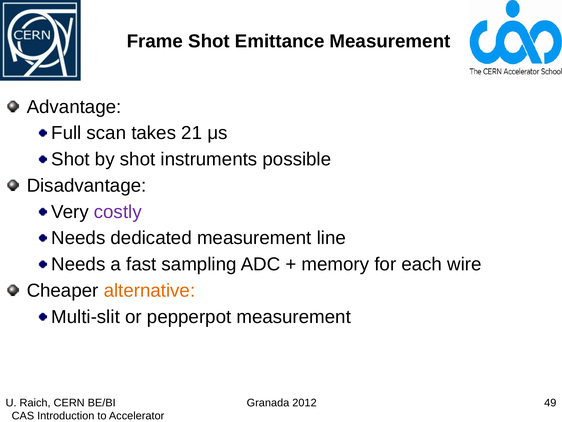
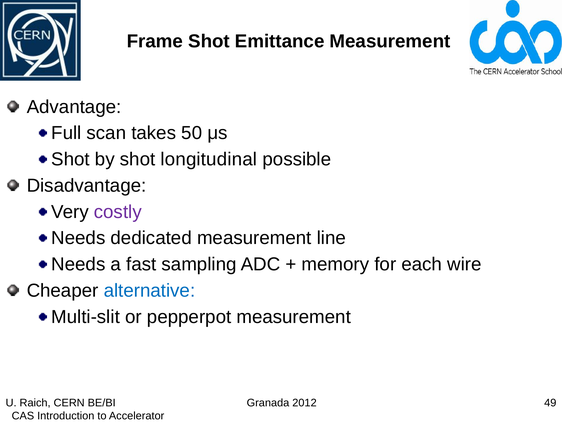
21: 21 -> 50
instruments: instruments -> longitudinal
alternative colour: orange -> blue
